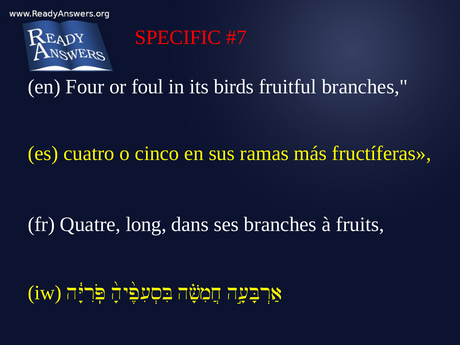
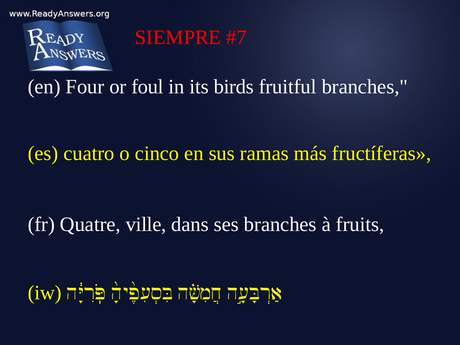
SPECIFIC: SPECIFIC -> SIEMPRE
long: long -> ville
